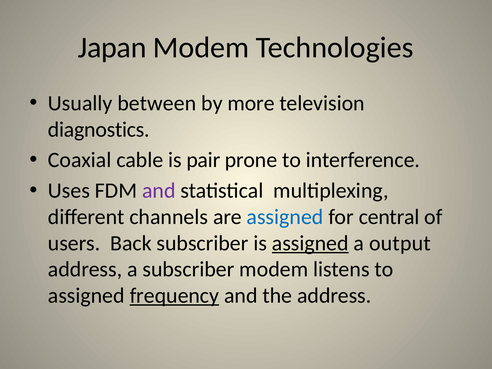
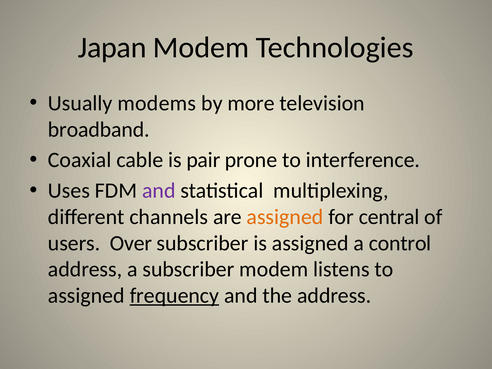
between: between -> modems
diagnostics: diagnostics -> broadband
assigned at (285, 217) colour: blue -> orange
Back: Back -> Over
assigned at (310, 243) underline: present -> none
output: output -> control
